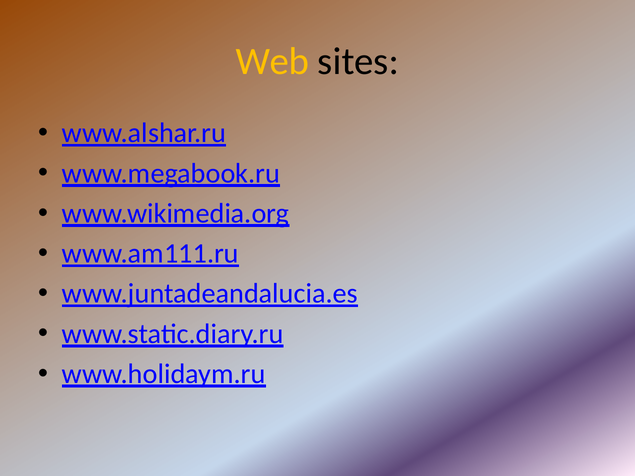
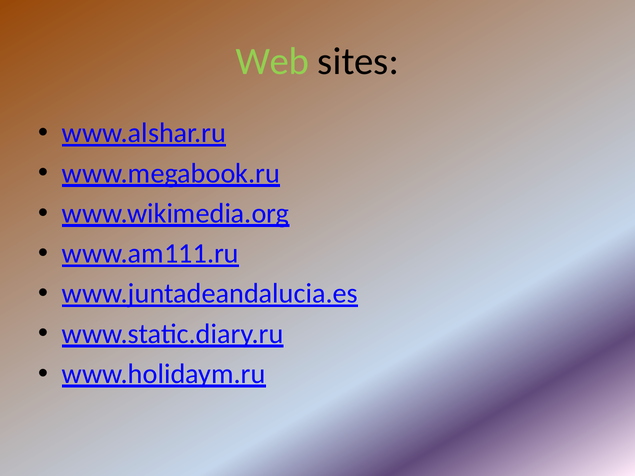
Web colour: yellow -> light green
